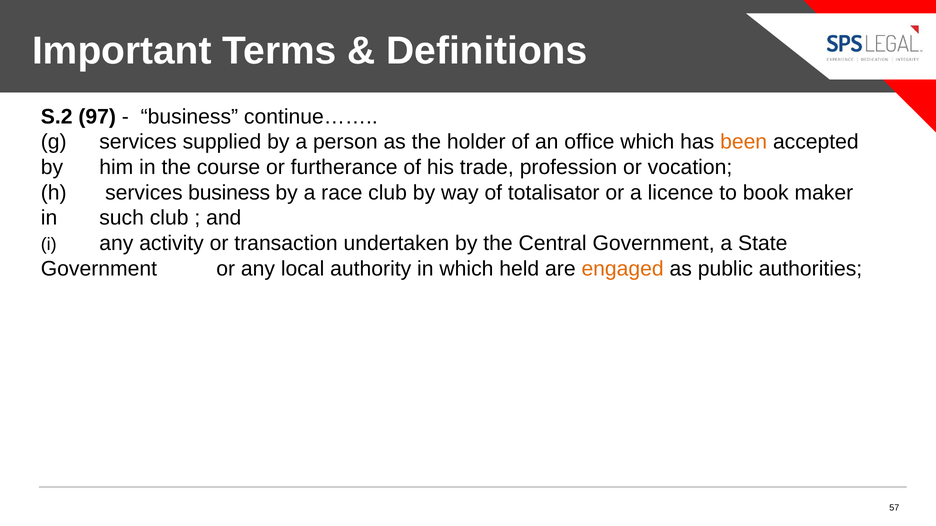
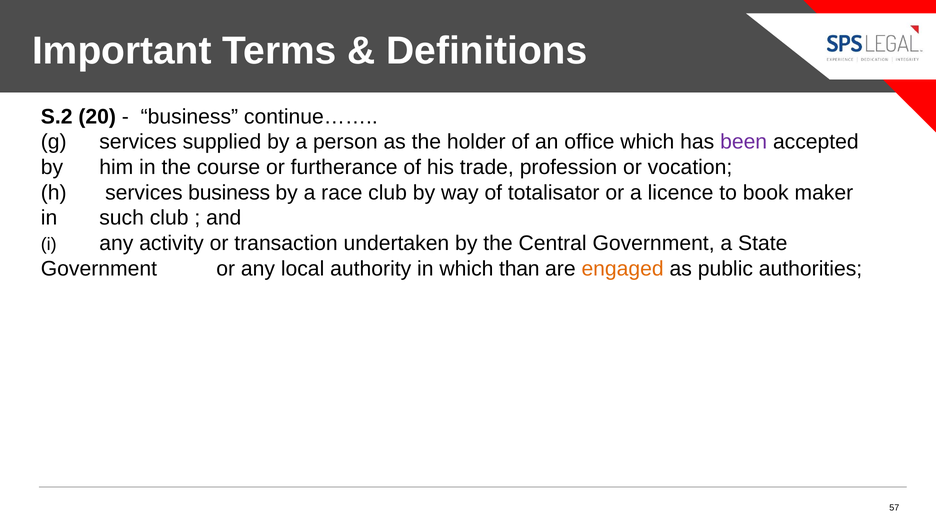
97: 97 -> 20
been colour: orange -> purple
held: held -> than
